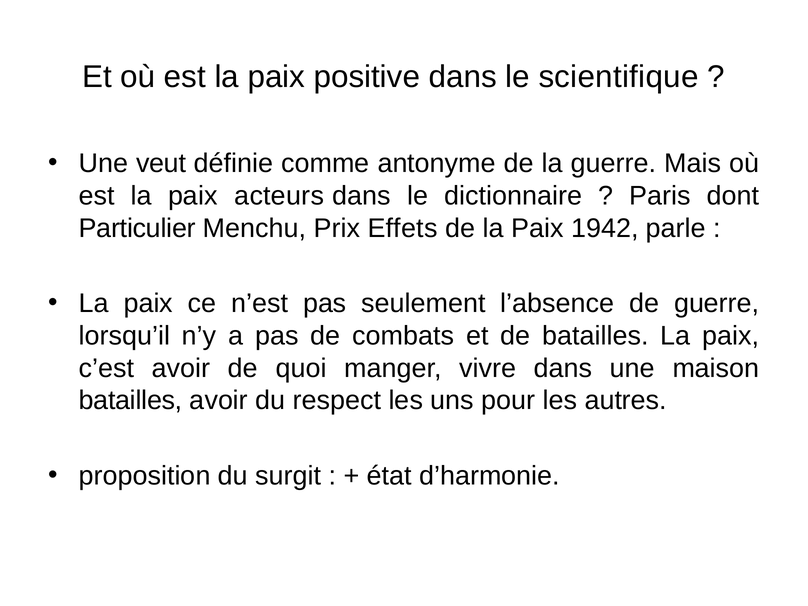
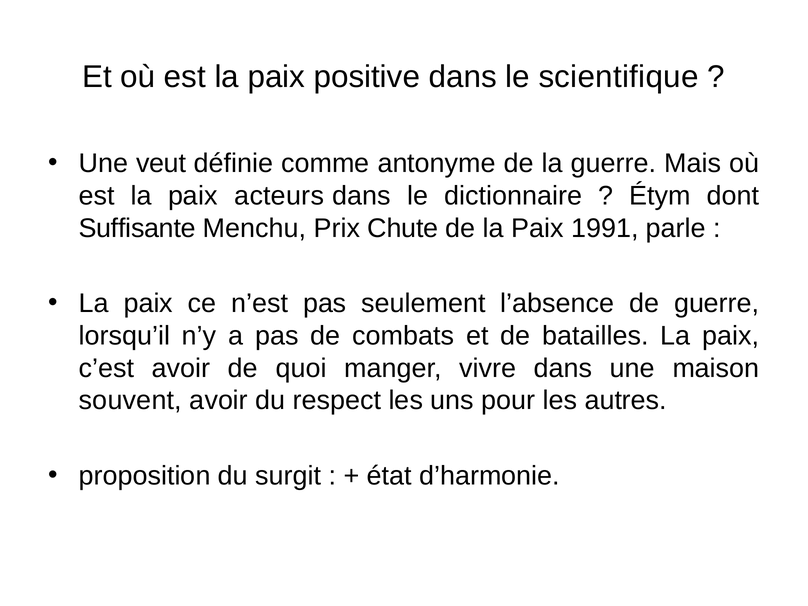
Paris: Paris -> Étym
Particulier: Particulier -> Suffisante
Effets: Effets -> Chute
1942: 1942 -> 1991
batailles at (131, 400): batailles -> souvent
